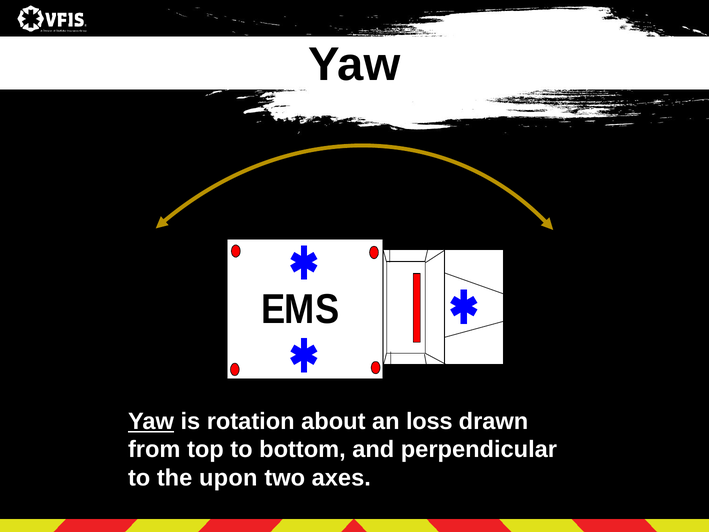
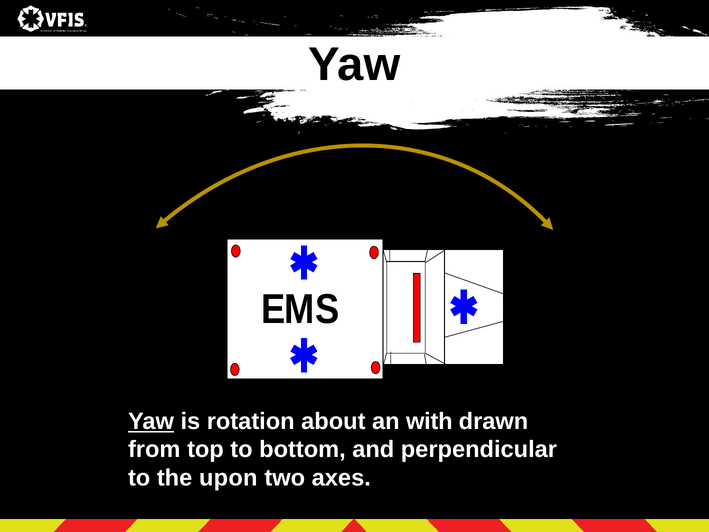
loss: loss -> with
